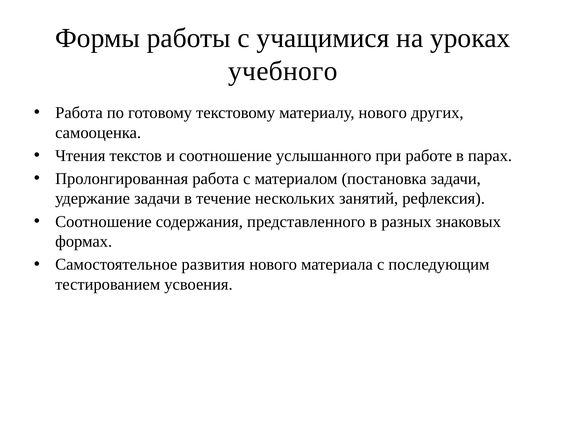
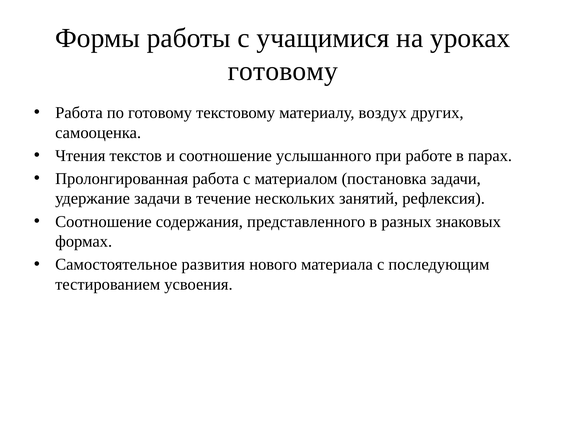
учебного at (283, 71): учебного -> готовому
материалу нового: нового -> воздух
